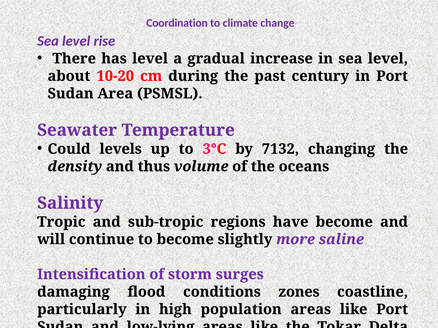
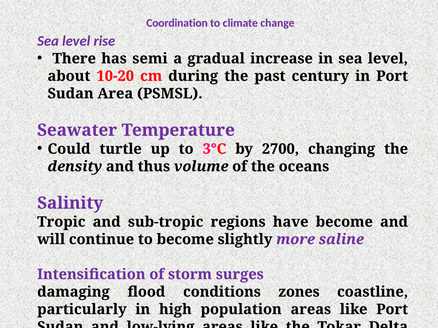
has level: level -> semi
levels: levels -> turtle
7132: 7132 -> 2700
